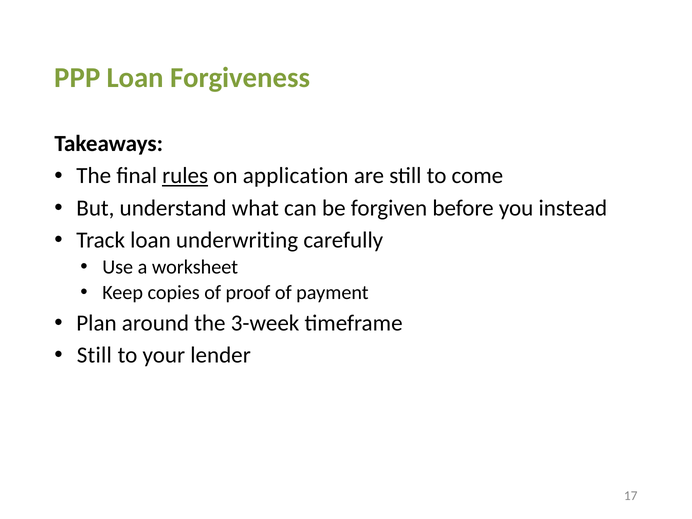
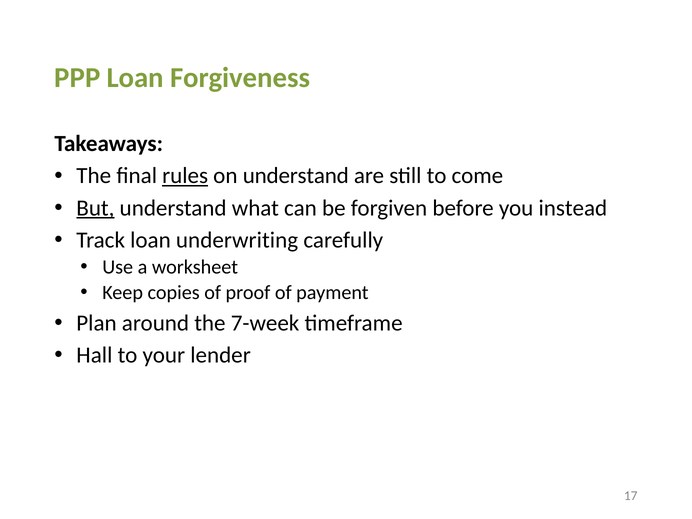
on application: application -> understand
But underline: none -> present
3-week: 3-week -> 7-week
Still at (94, 355): Still -> Hall
